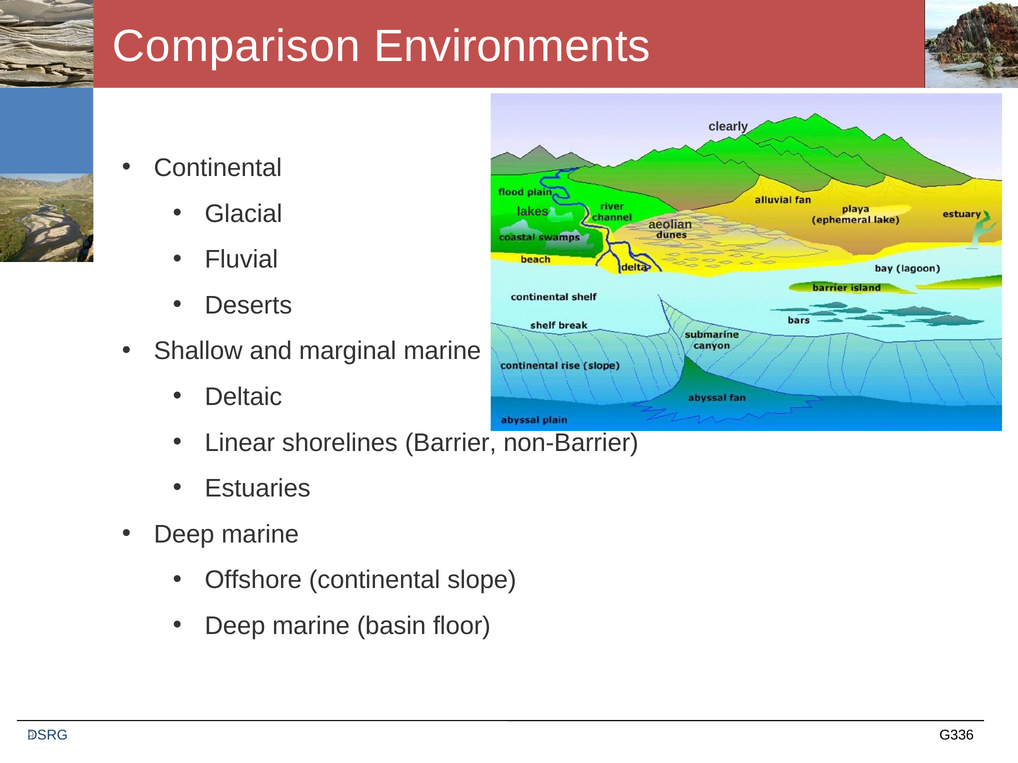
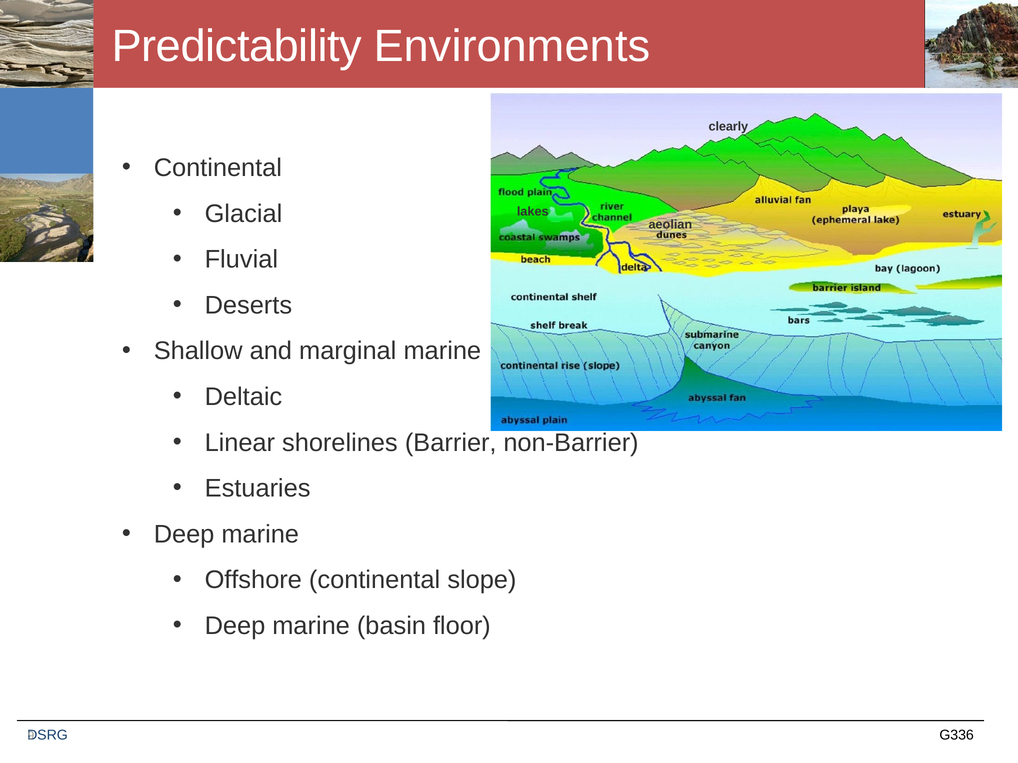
Comparison: Comparison -> Predictability
